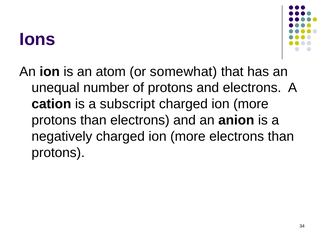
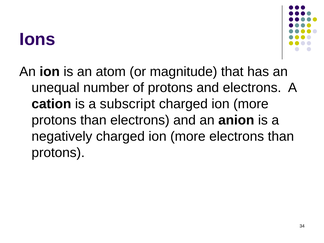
somewhat: somewhat -> magnitude
